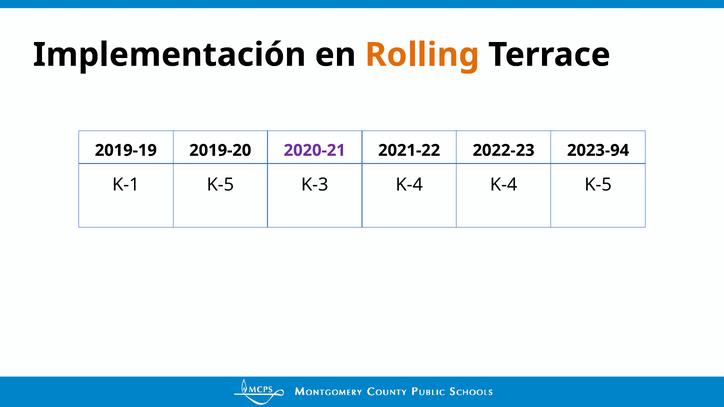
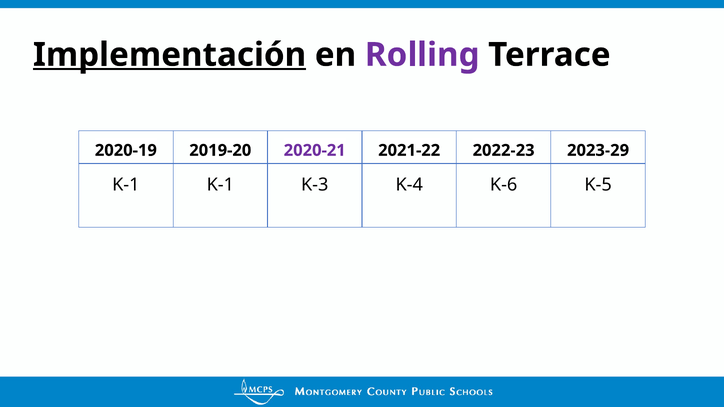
Implementación underline: none -> present
Rolling colour: orange -> purple
2019-19: 2019-19 -> 2020-19
2023-94: 2023-94 -> 2023-29
K-1 K-5: K-5 -> K-1
K-4 K-4: K-4 -> K-6
